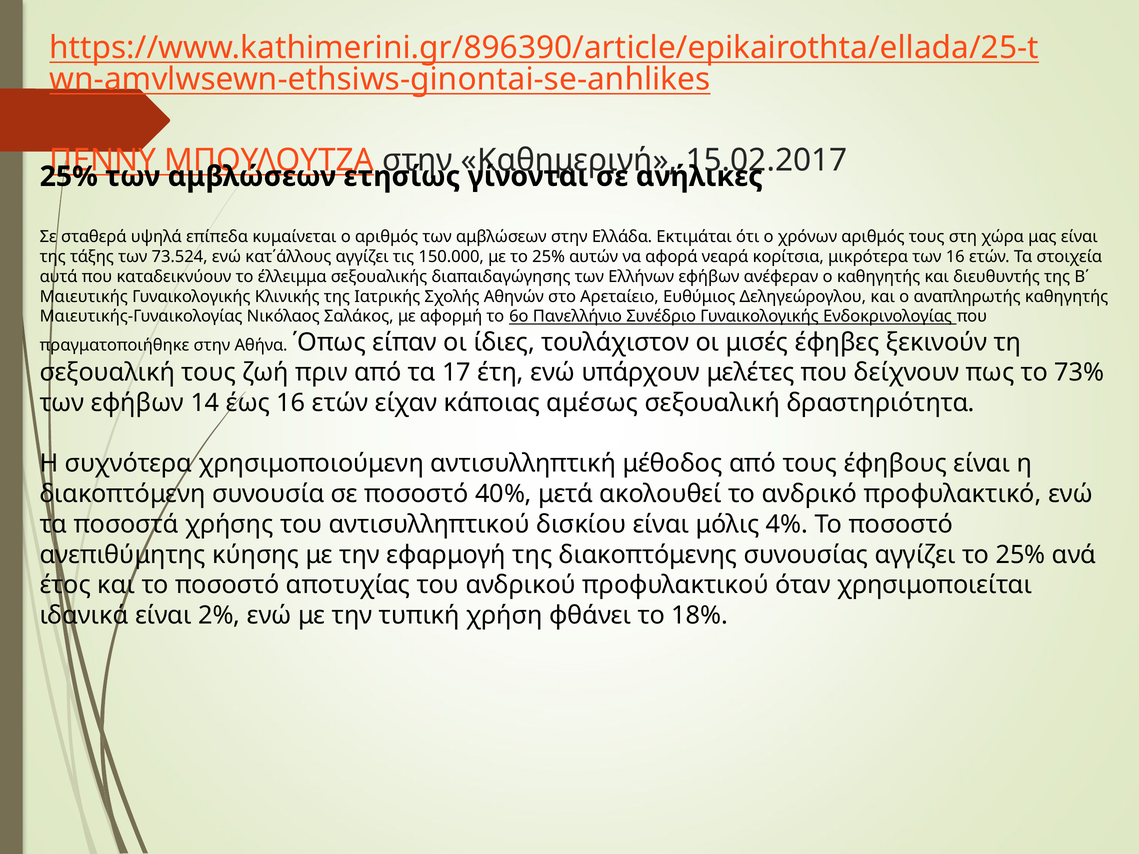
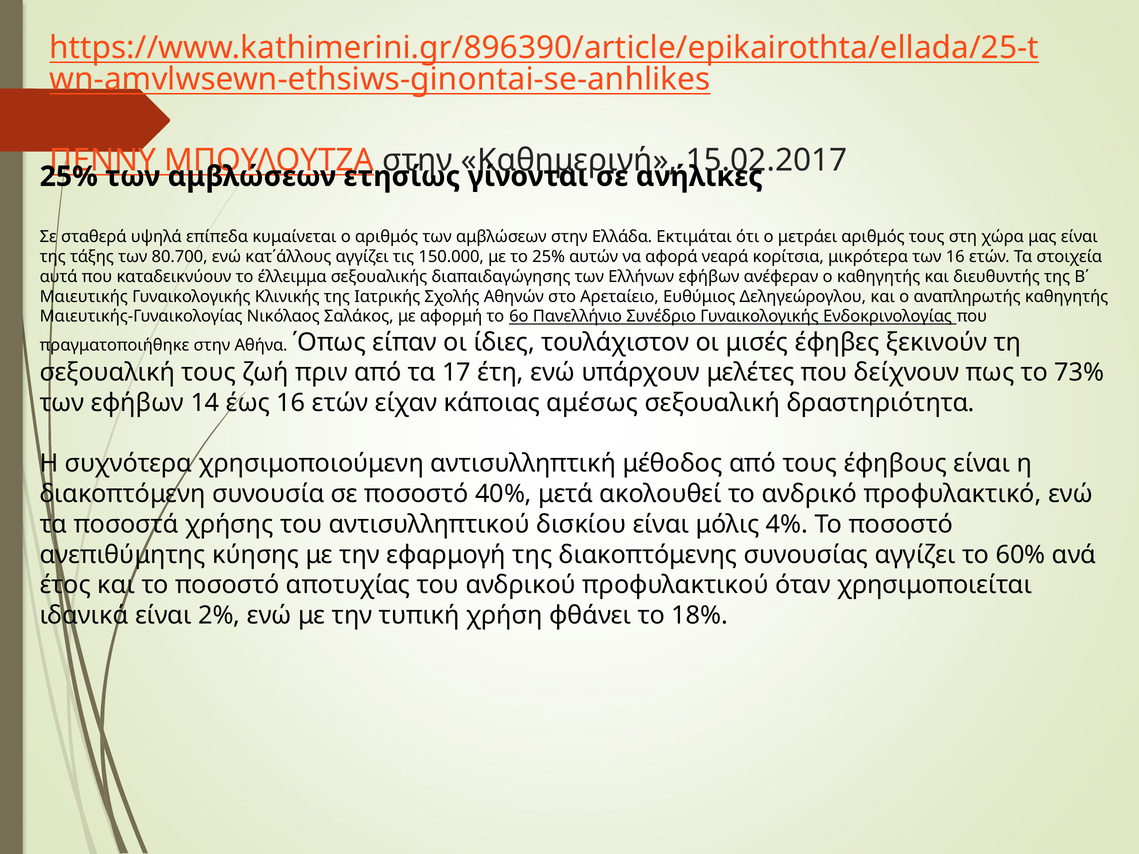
χρόνων: χρόνων -> μετράει
73.524: 73.524 -> 80.700
αγγίζει το 25%: 25% -> 60%
